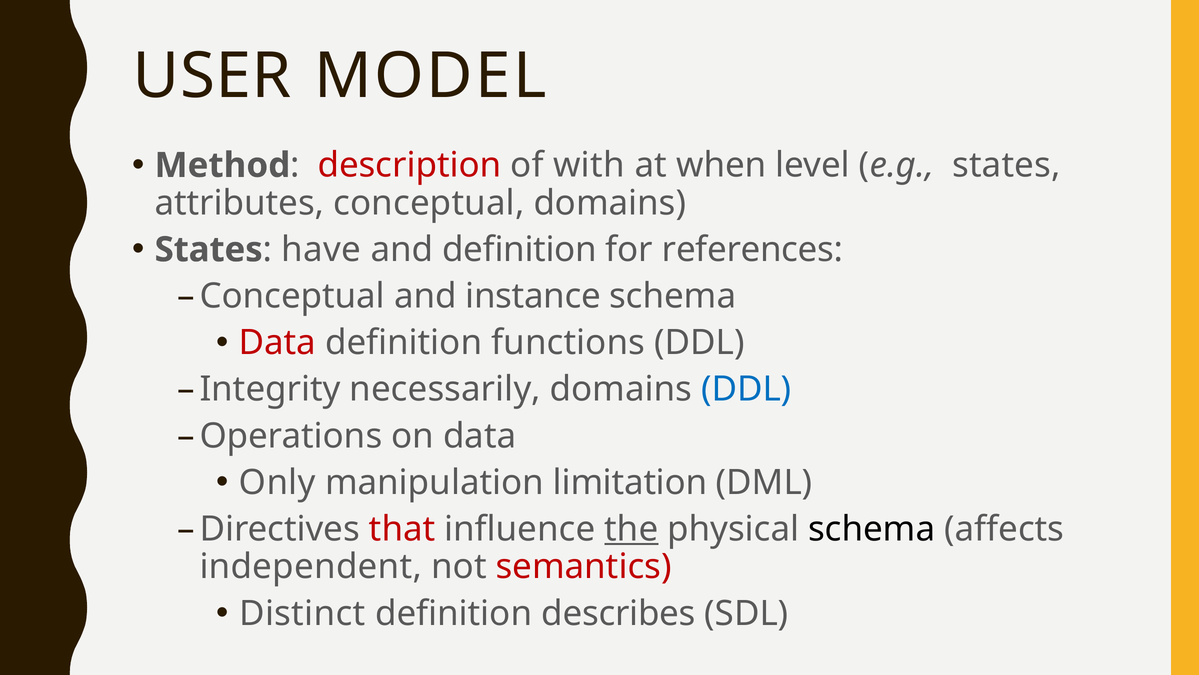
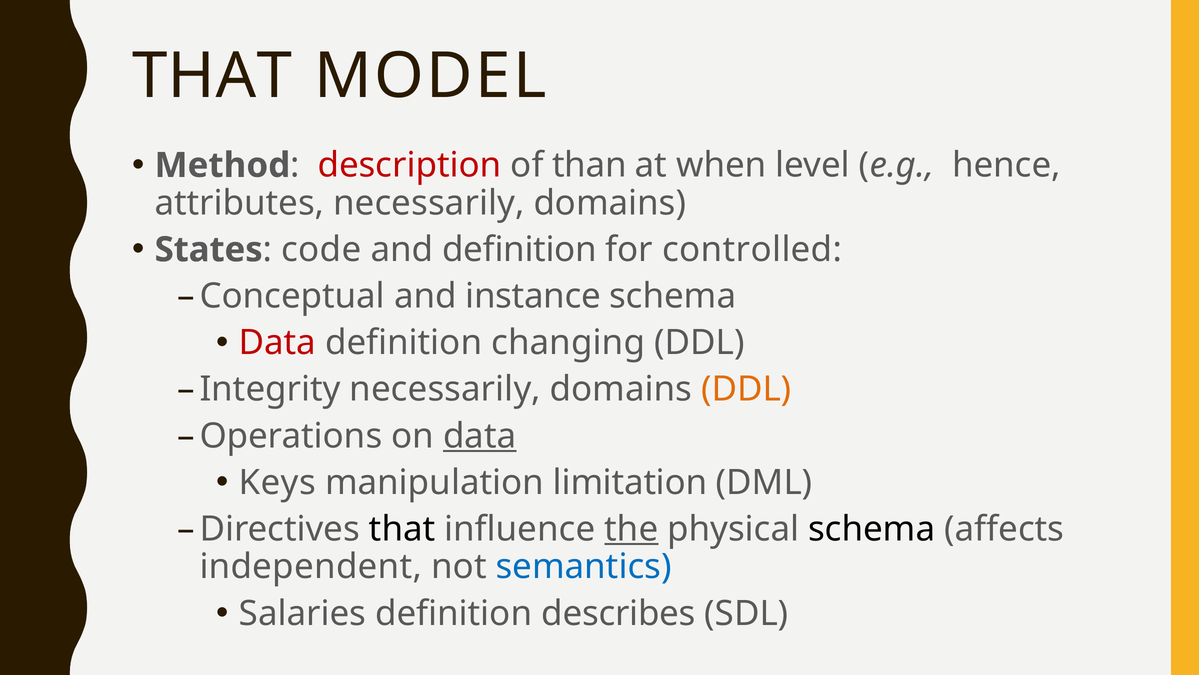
USER at (212, 76): USER -> THAT
with: with -> than
e.g states: states -> hence
attributes conceptual: conceptual -> necessarily
have: have -> code
references: references -> controlled
functions: functions -> changing
DDL at (746, 389) colour: blue -> orange
data at (480, 436) underline: none -> present
Only: Only -> Keys
that at (402, 529) colour: red -> black
semantics colour: red -> blue
Distinct: Distinct -> Salaries
